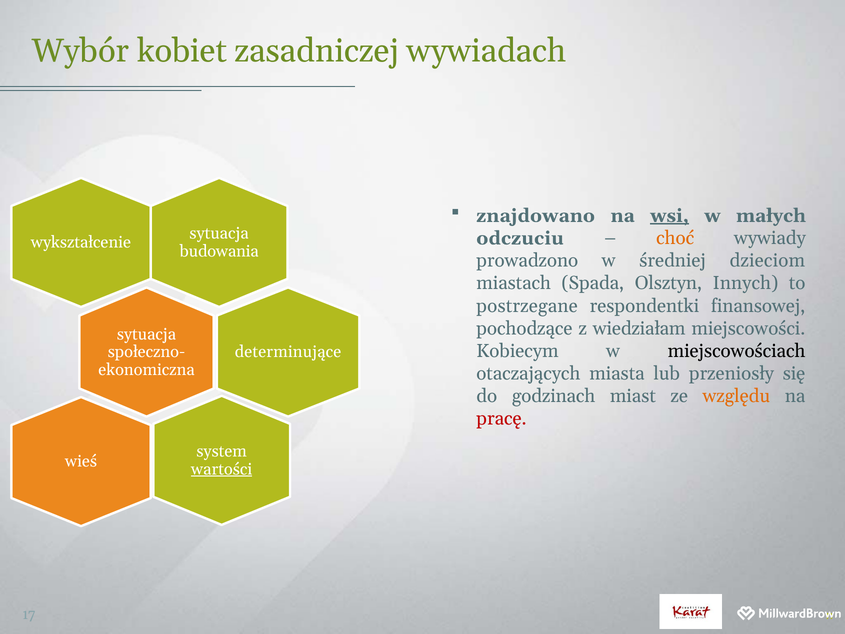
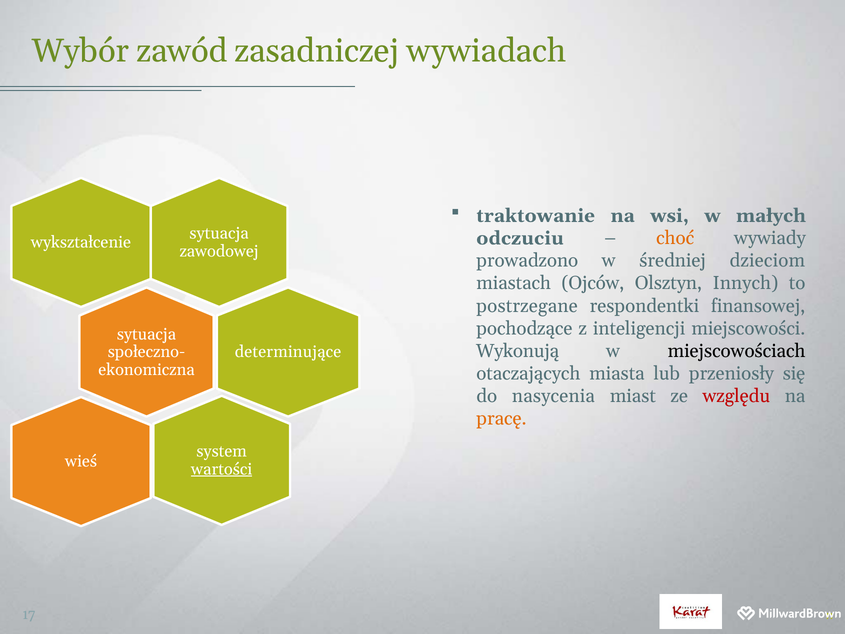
kobiet: kobiet -> zawód
znajdowano: znajdowano -> traktowanie
wsi underline: present -> none
budowania: budowania -> zawodowej
Spada: Spada -> Ojców
wiedziałam: wiedziałam -> inteligencji
Kobiecym: Kobiecym -> Wykonują
godzinach: godzinach -> nasycenia
względu colour: orange -> red
pracę colour: red -> orange
